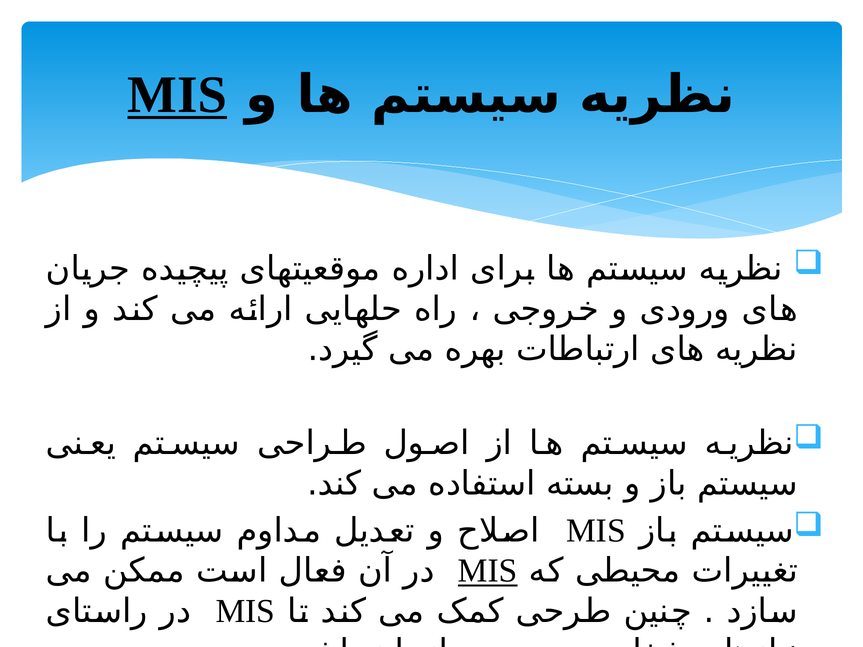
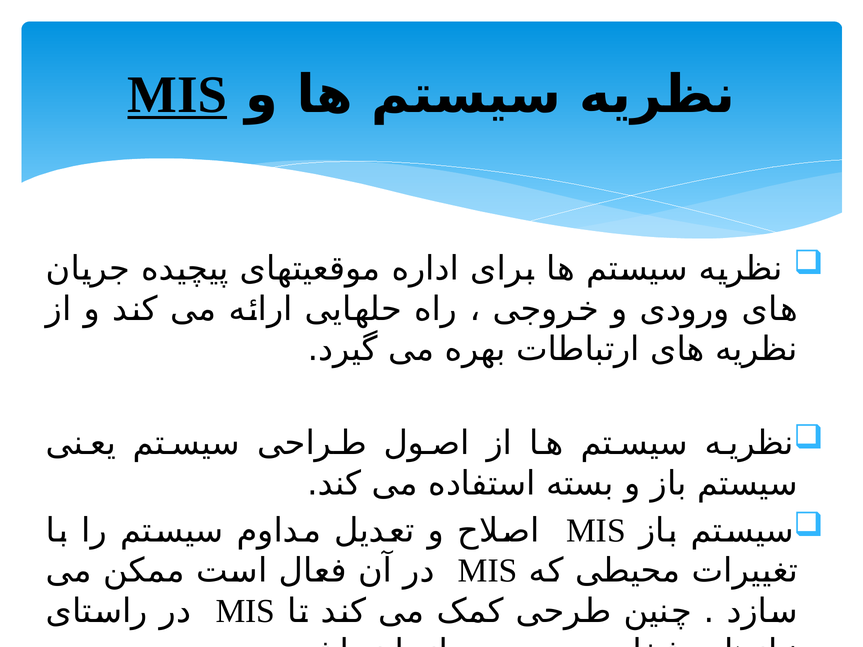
MIS at (488, 571) underline: present -> none
